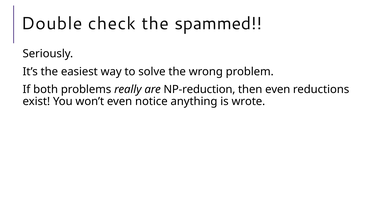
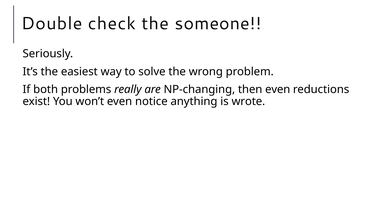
spammed: spammed -> someone
NP-reduction: NP-reduction -> NP-changing
